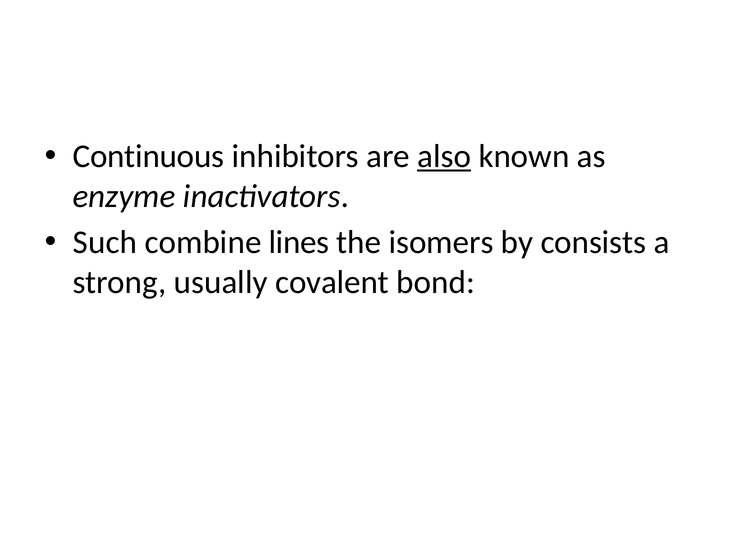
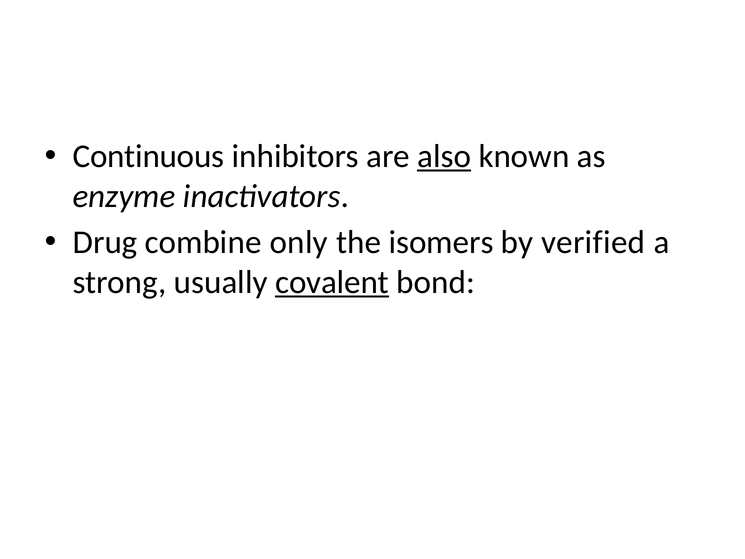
Such: Such -> Drug
lines: lines -> only
consists: consists -> verified
covalent underline: none -> present
